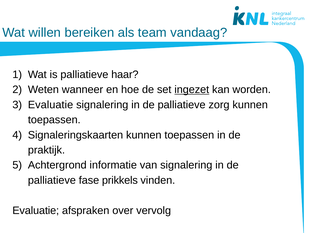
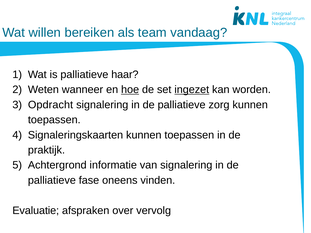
hoe underline: none -> present
Evaluatie at (51, 105): Evaluatie -> Opdracht
prikkels: prikkels -> oneens
